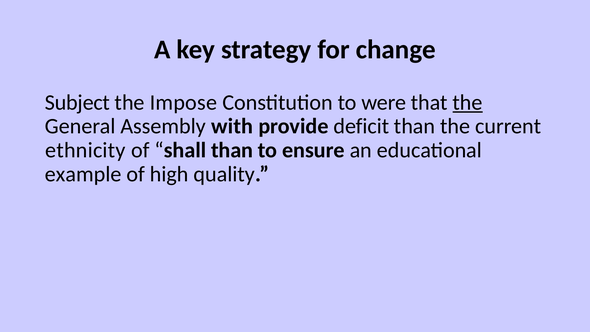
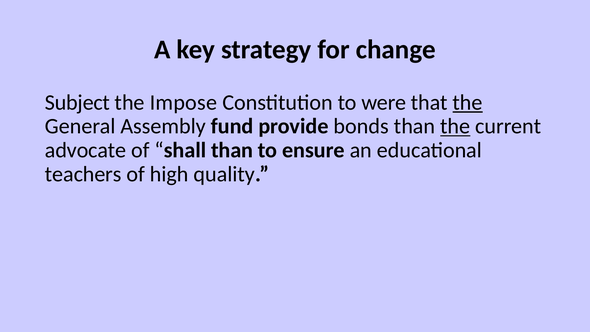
with: with -> fund
deficit: deficit -> bonds
the at (455, 126) underline: none -> present
ethnicity: ethnicity -> advocate
example: example -> teachers
